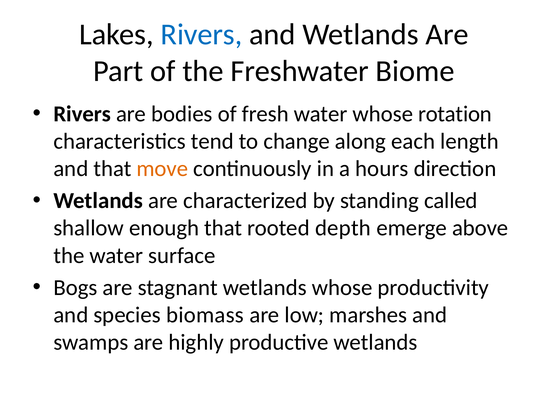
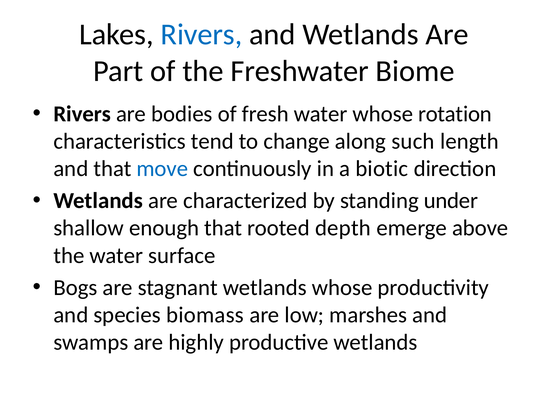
each: each -> such
move colour: orange -> blue
hours: hours -> biotic
called: called -> under
